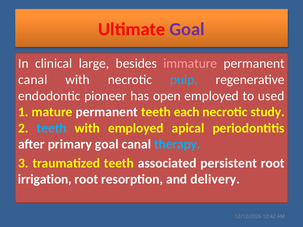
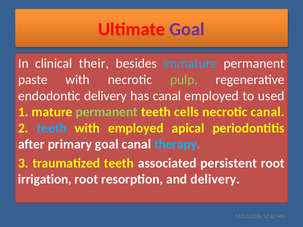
large: large -> their
immature colour: pink -> light blue
canal at (33, 80): canal -> paste
pulp colour: light blue -> light green
endodontic pioneer: pioneer -> delivery
has open: open -> canal
permanent at (107, 112) colour: white -> light green
each: each -> cells
necrotic study: study -> canal
